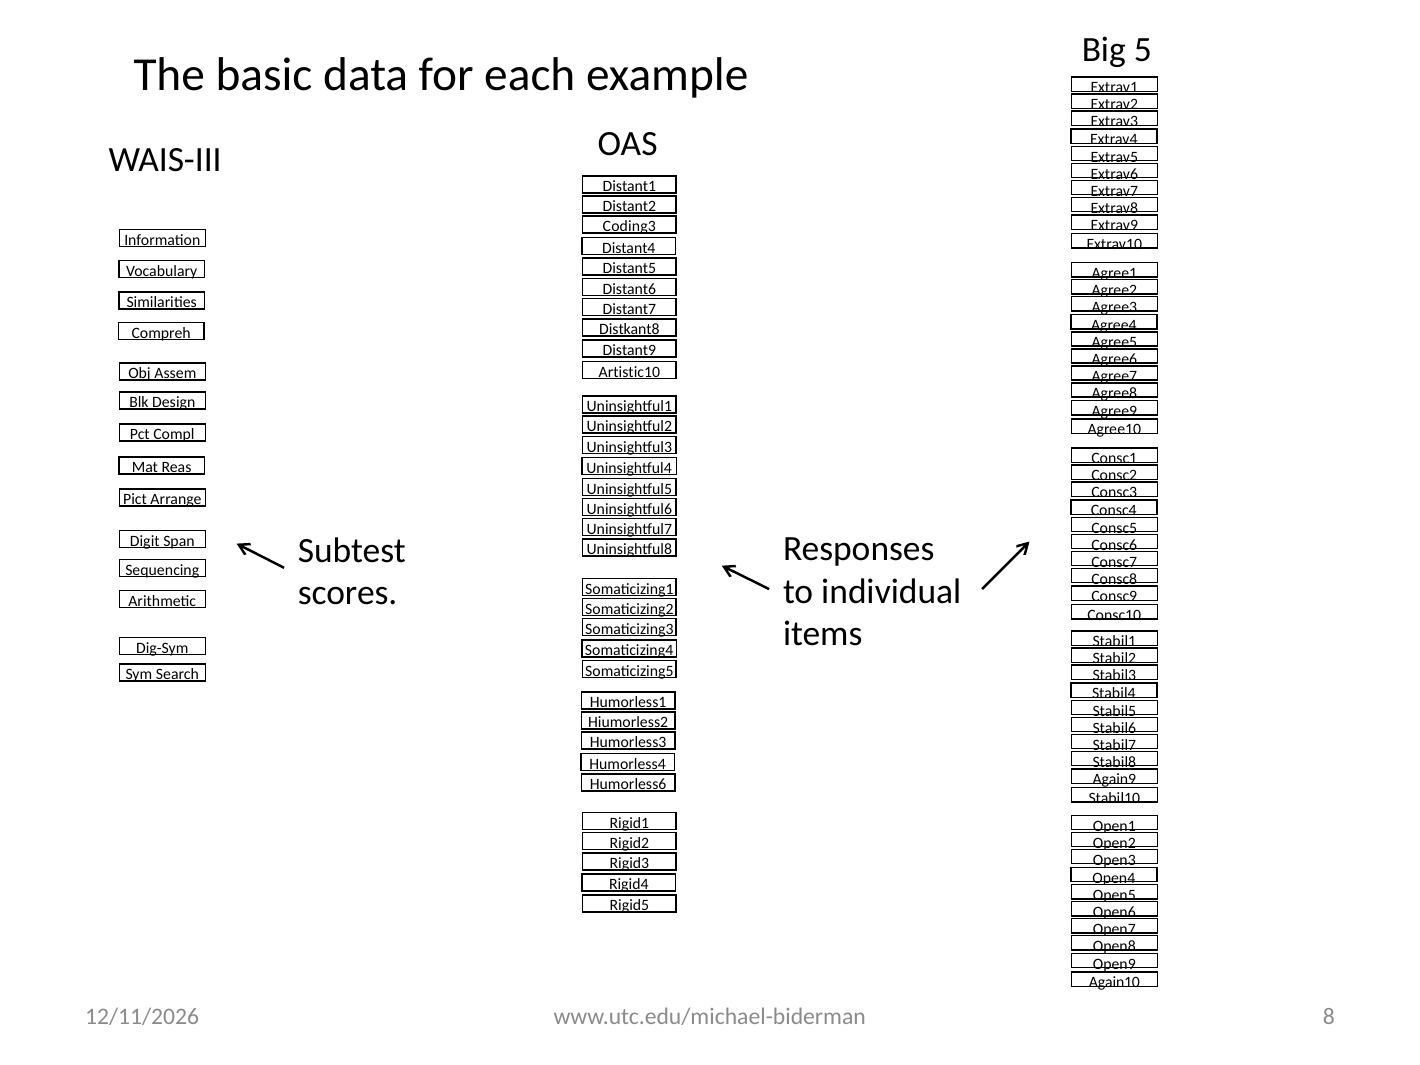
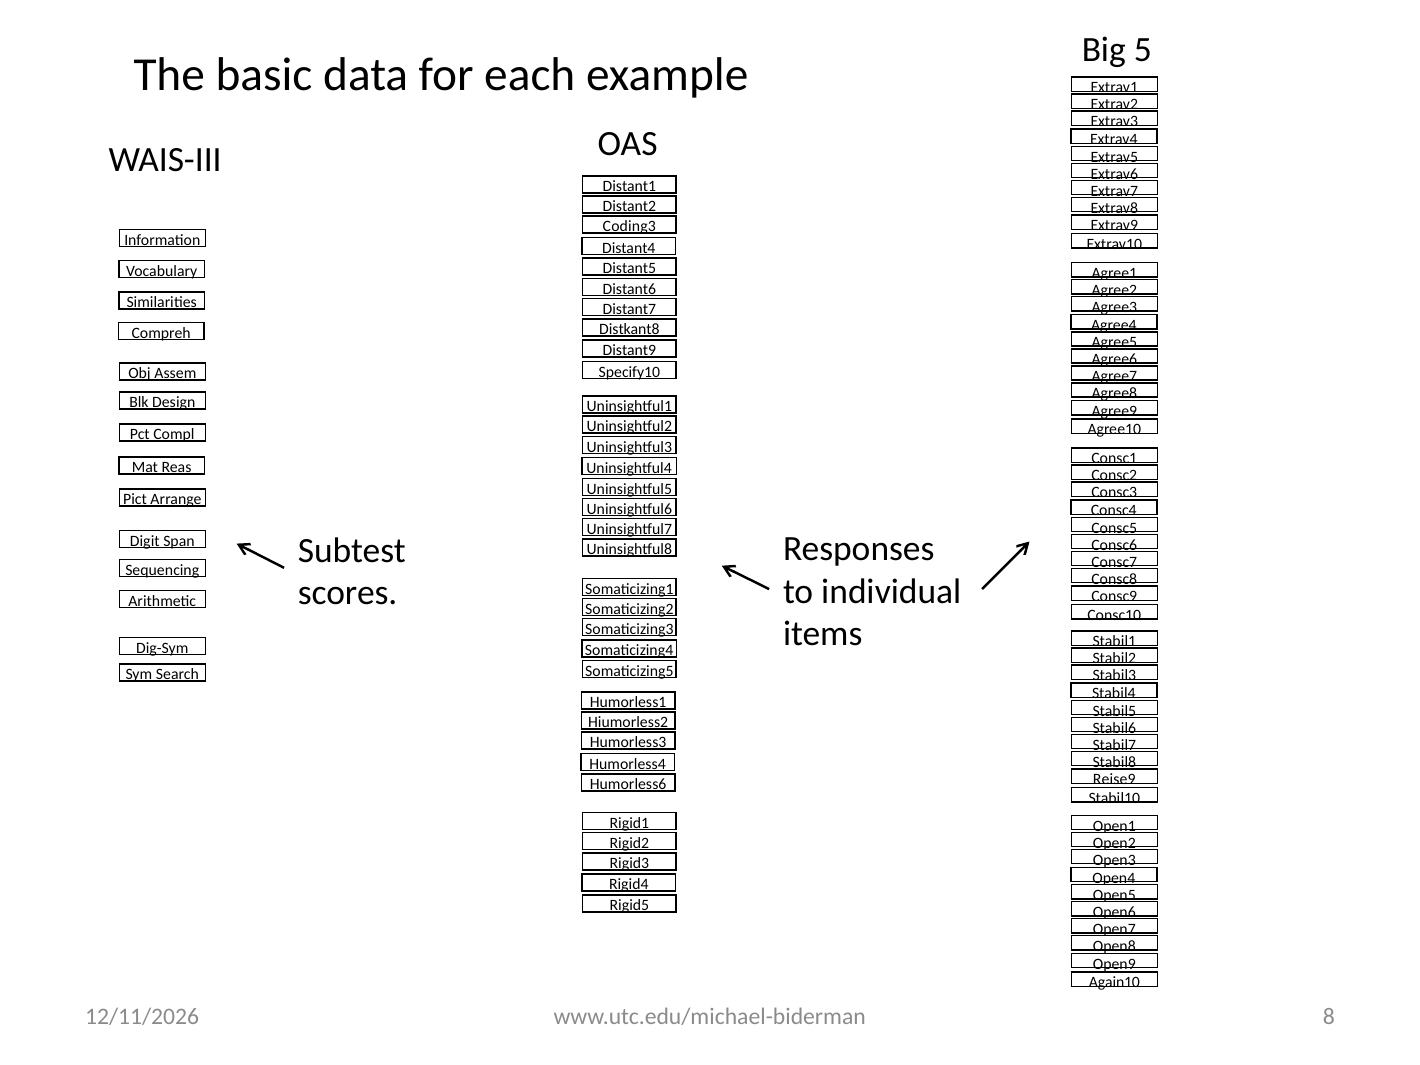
Artistic10: Artistic10 -> Specify10
Again9: Again9 -> Reise9
